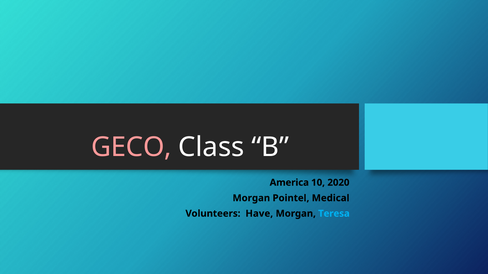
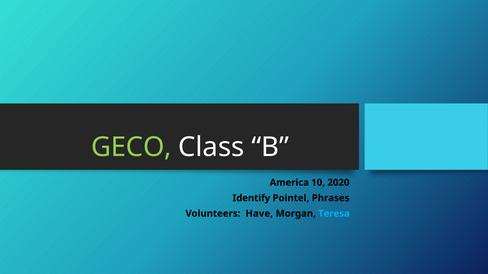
GECO colour: pink -> light green
Morgan at (251, 198): Morgan -> Identify
Medical: Medical -> Phrases
